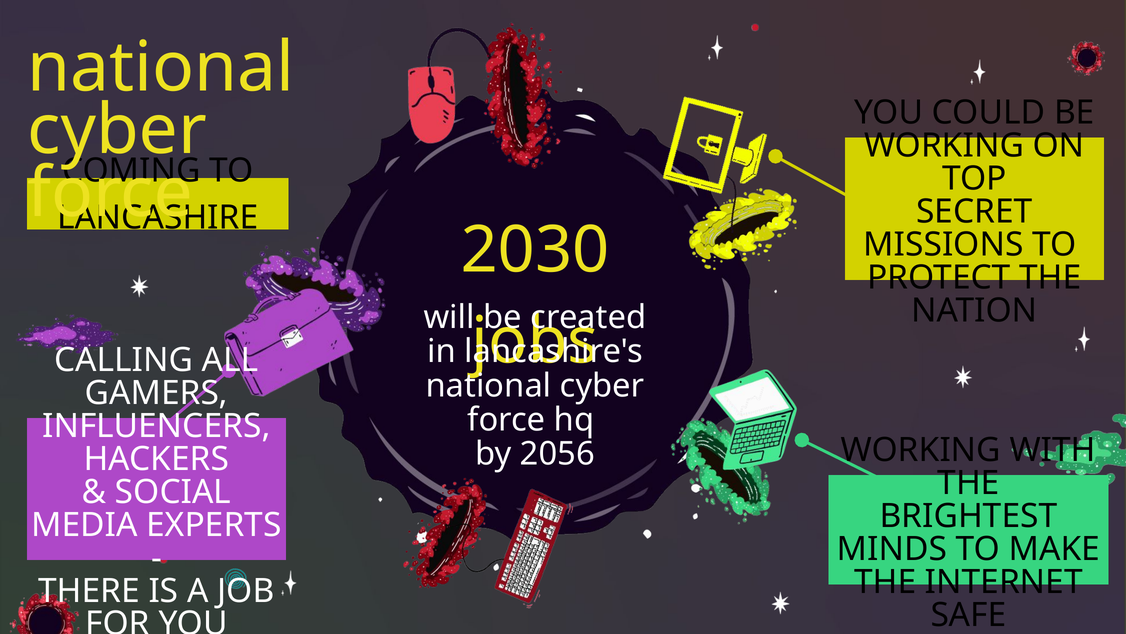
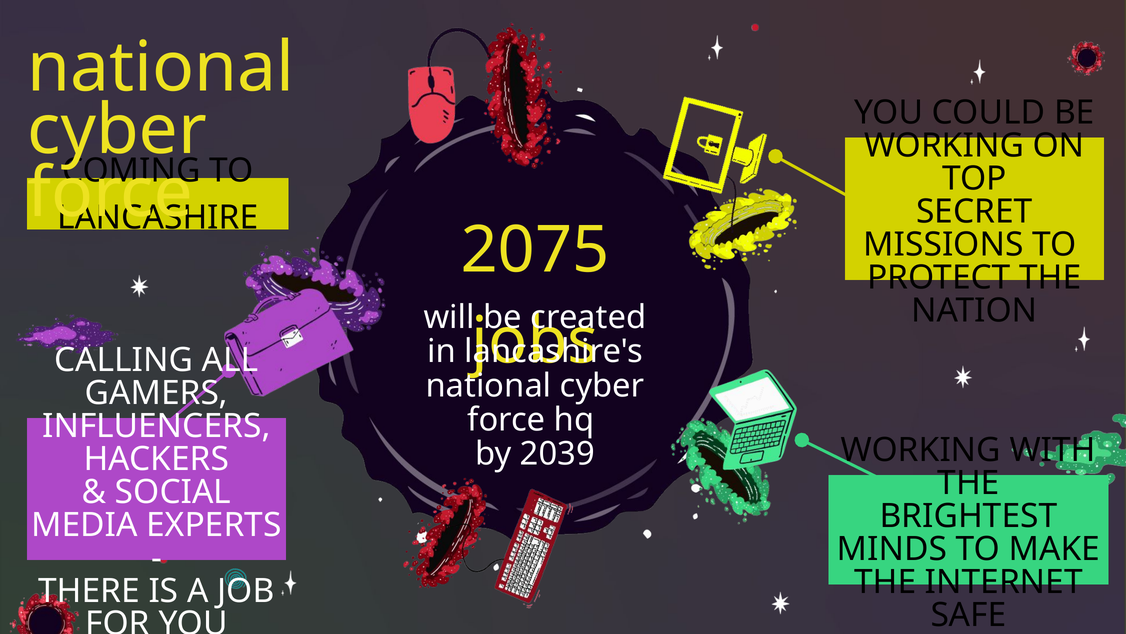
2030: 2030 -> 2075
2056: 2056 -> 2039
